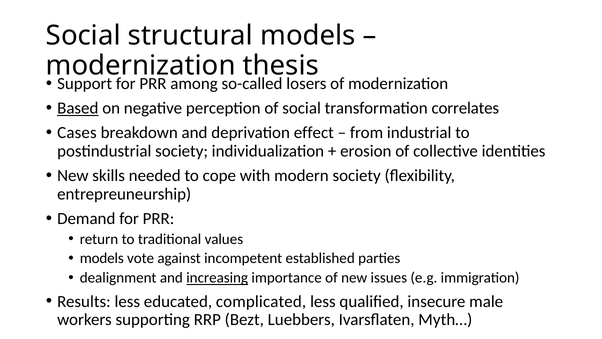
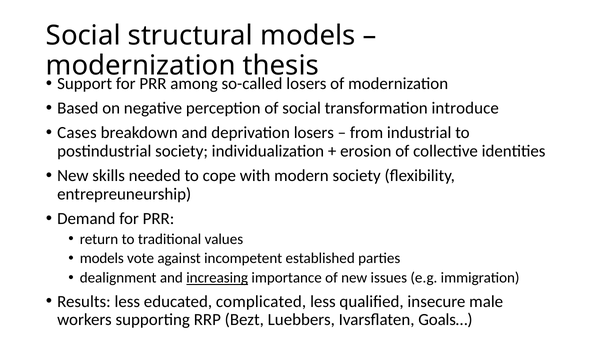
Based underline: present -> none
correlates: correlates -> introduce
deprivation effect: effect -> losers
Myth…: Myth… -> Goals…
